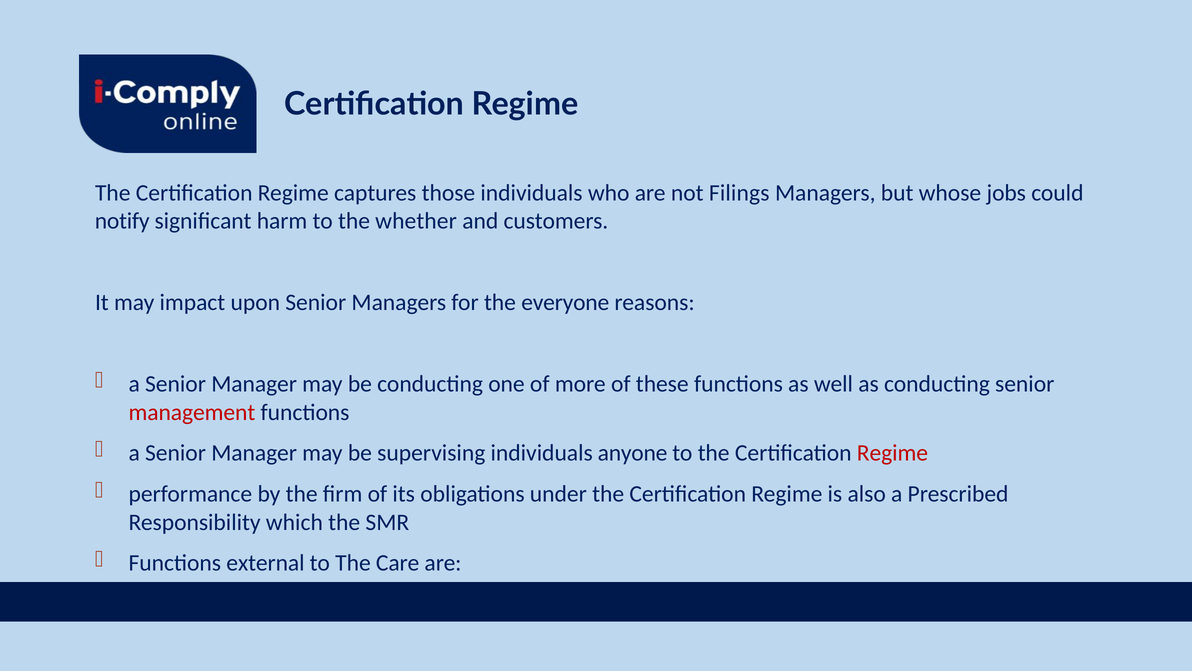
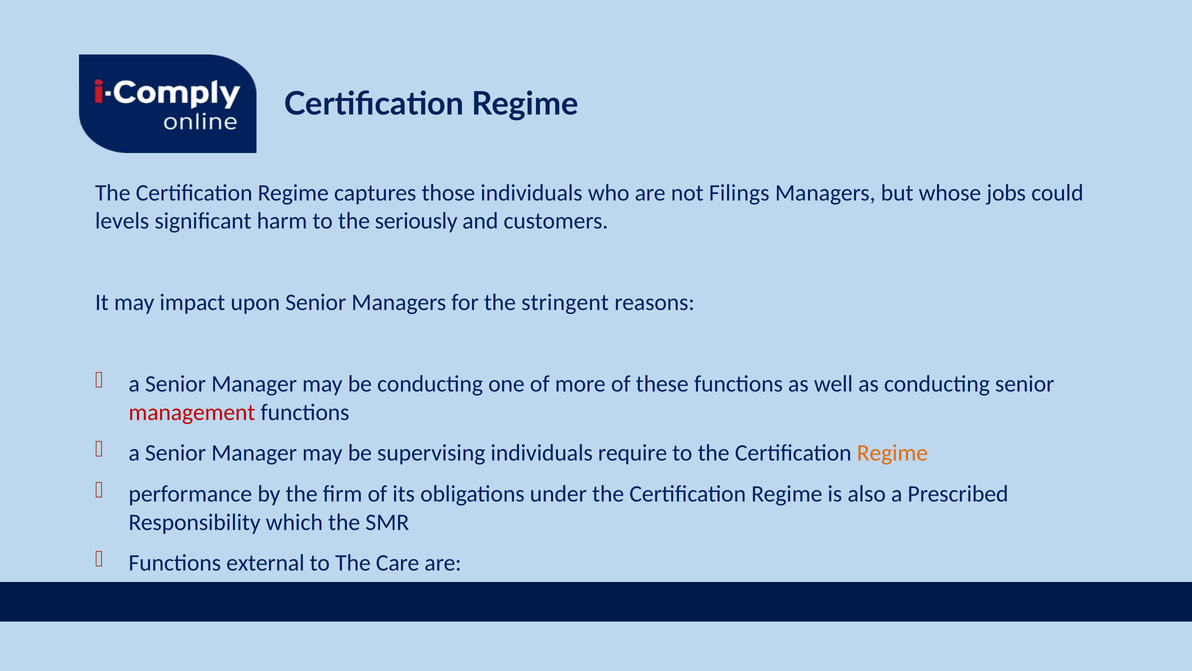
notify: notify -> levels
whether: whether -> seriously
everyone: everyone -> stringent
anyone: anyone -> require
Regime at (892, 453) colour: red -> orange
